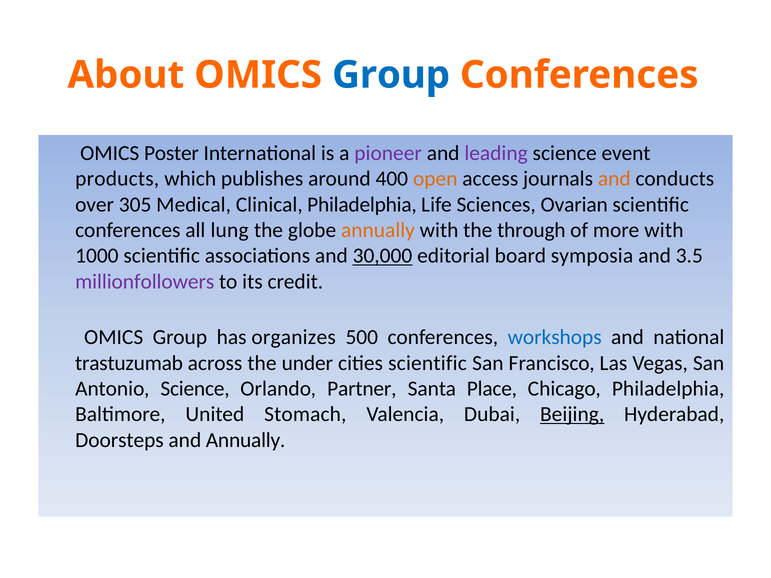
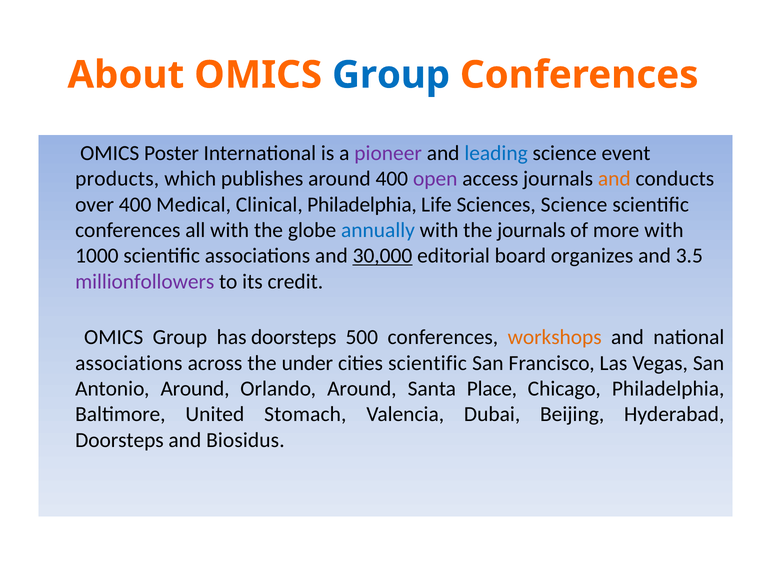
leading colour: purple -> blue
open colour: orange -> purple
over 305: 305 -> 400
Sciences Ovarian: Ovarian -> Science
all lung: lung -> with
annually at (378, 230) colour: orange -> blue
the through: through -> journals
symposia: symposia -> organizes
has organizes: organizes -> doorsteps
workshops colour: blue -> orange
trastuzumab at (129, 363): trastuzumab -> associations
Antonio Science: Science -> Around
Orlando Partner: Partner -> Around
Beijing underline: present -> none
and Annually: Annually -> Biosidus
